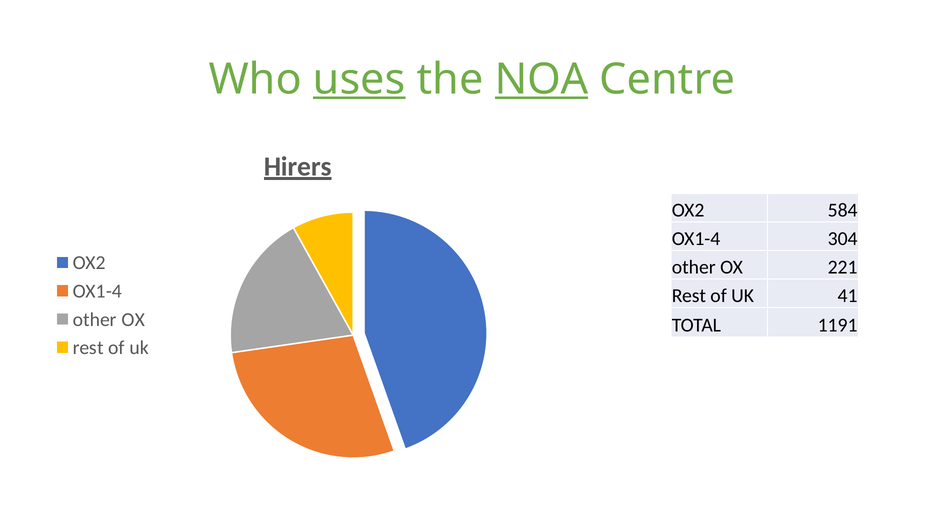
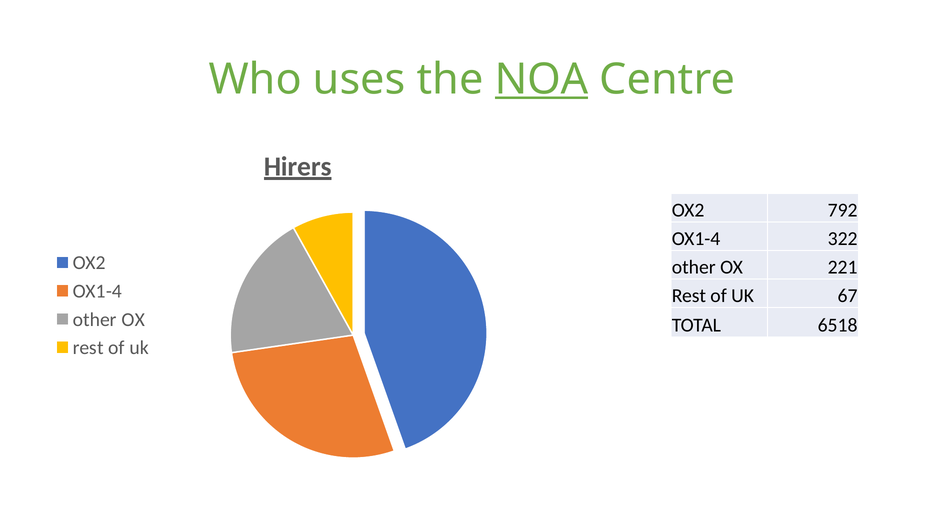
uses underline: present -> none
584: 584 -> 792
304: 304 -> 322
41: 41 -> 67
1191: 1191 -> 6518
